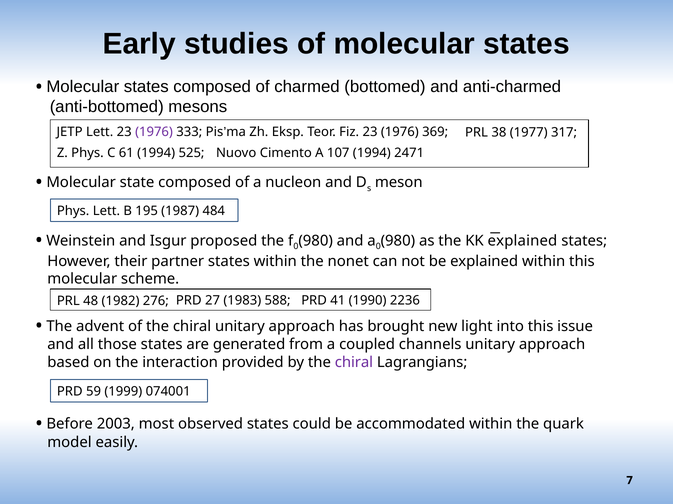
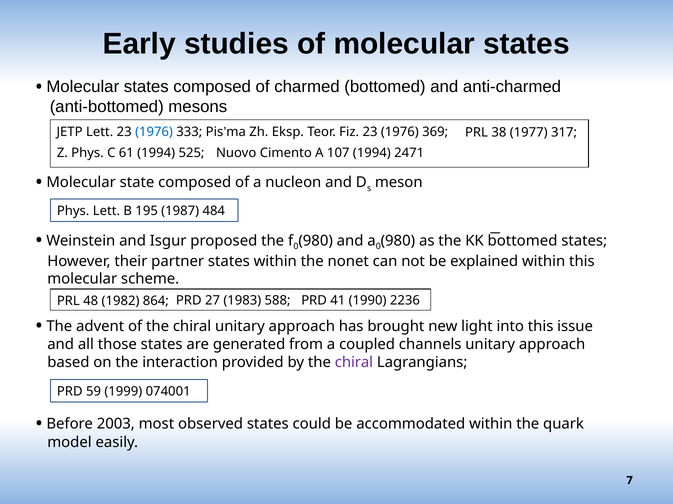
1976 at (154, 132) colour: purple -> blue
KK explained: explained -> bottomed
276: 276 -> 864
